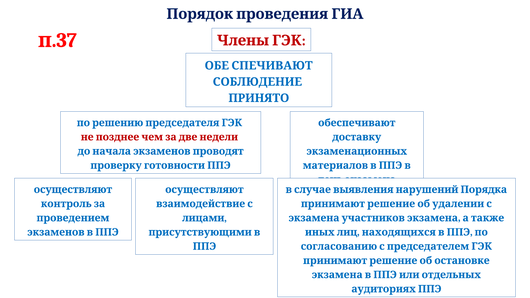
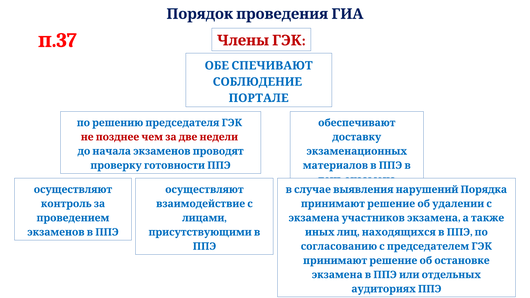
ПРИНЯТО: ПРИНЯТО -> ПОРТАЛЕ
